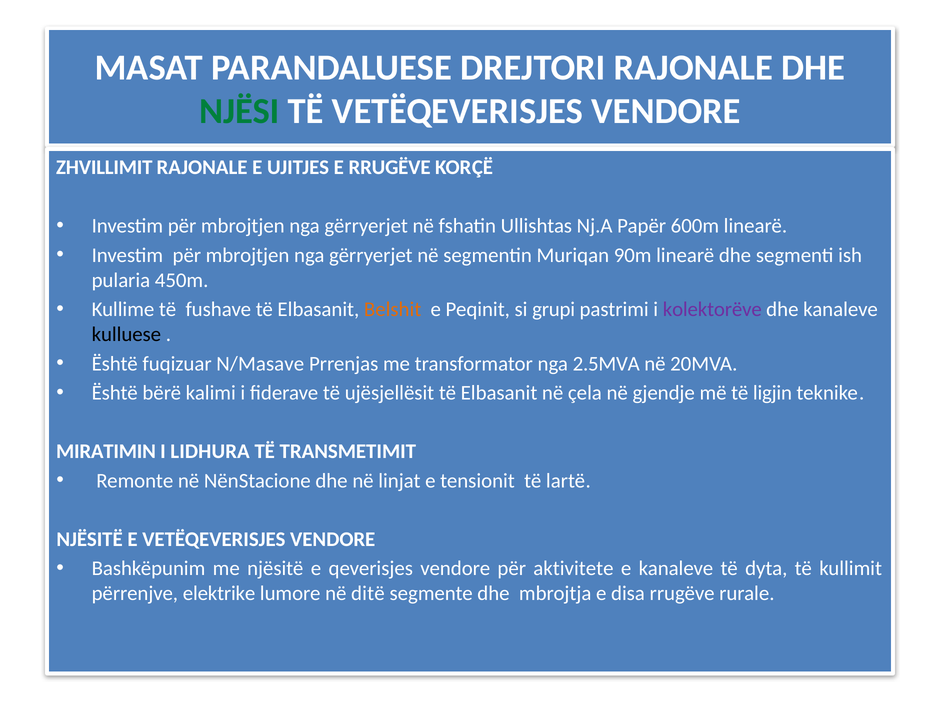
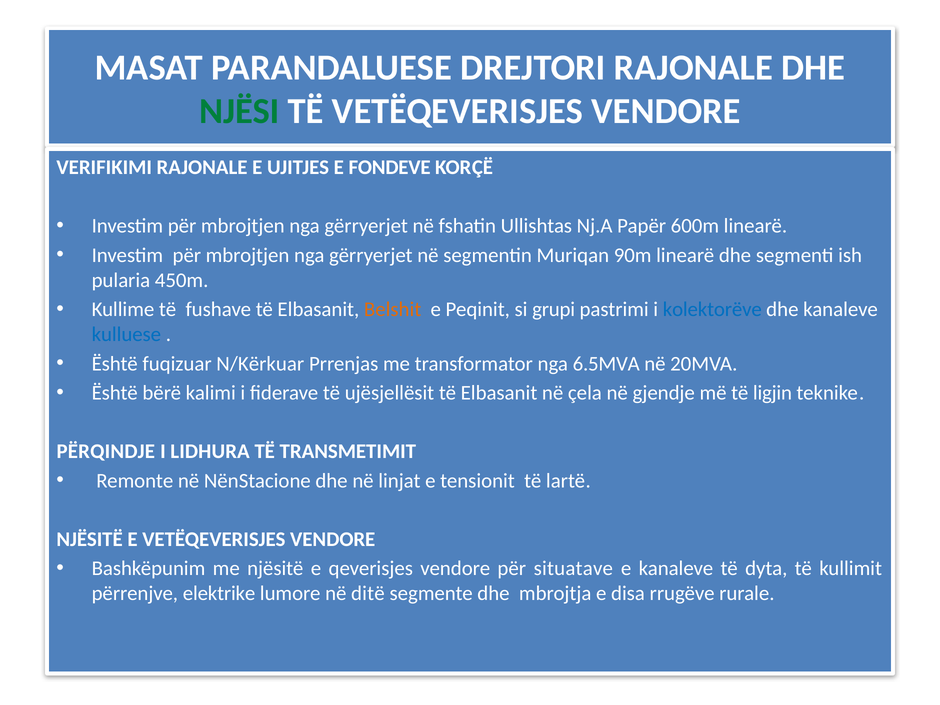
ZHVILLIMIT: ZHVILLIMIT -> VERIFIKIMI
E RRUGËVE: RRUGËVE -> FONDEVE
kolektorëve colour: purple -> blue
kulluese colour: black -> blue
N/Masave: N/Masave -> N/Kërkuar
2.5MVA: 2.5MVA -> 6.5MVA
MIRATIMIN: MIRATIMIN -> PËRQINDJE
aktivitete: aktivitete -> situatave
